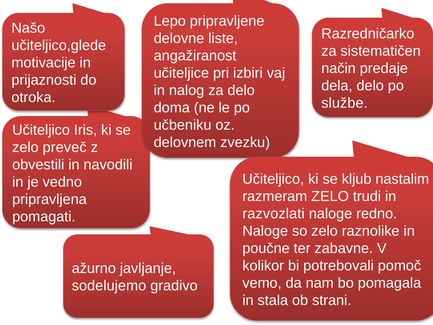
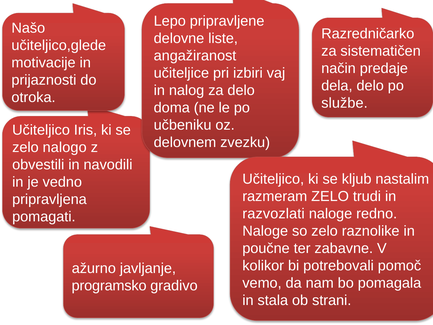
preveč: preveč -> nalogo
sodelujemo: sodelujemo -> programsko
